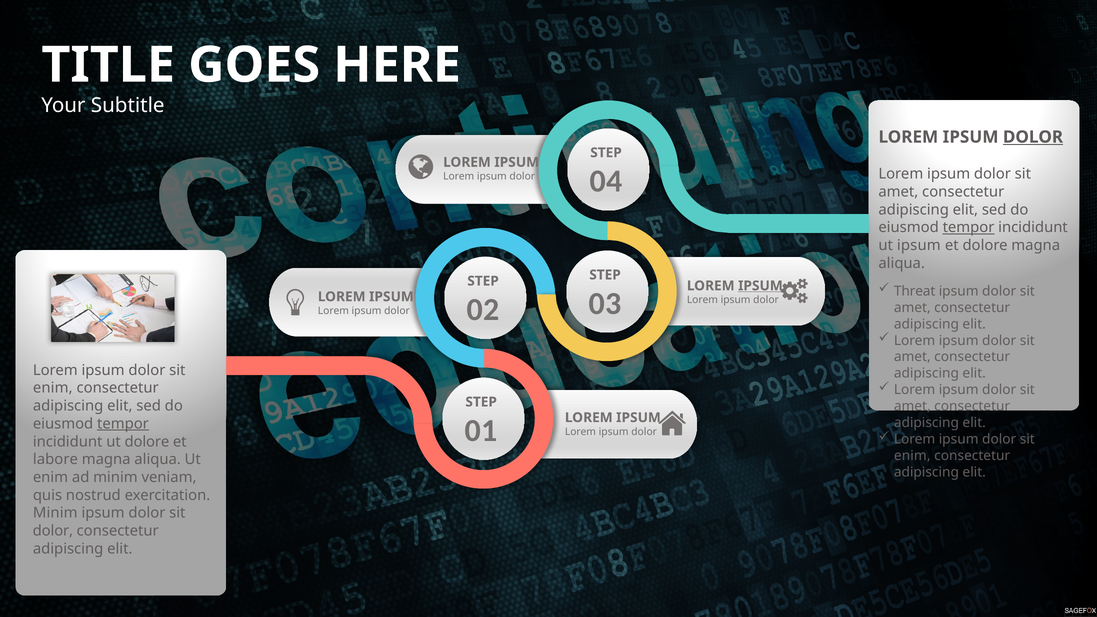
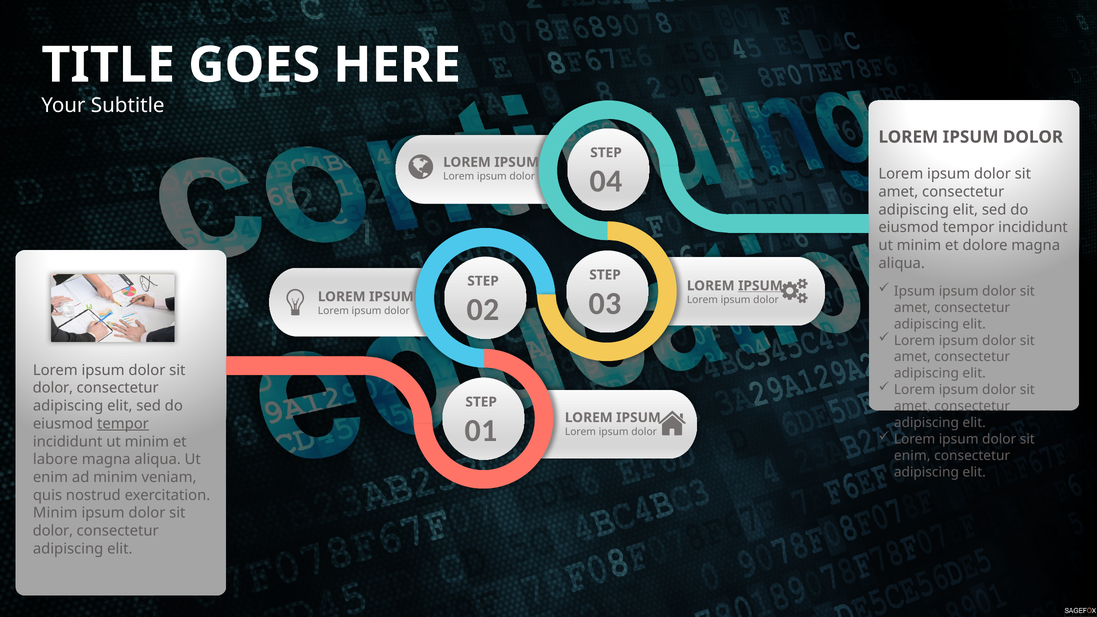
DOLOR at (1033, 137) underline: present -> none
tempor at (969, 227) underline: present -> none
ipsum at (919, 245): ipsum -> minim
Threat at (915, 291): Threat -> Ipsum
enim at (53, 388): enim -> dolor
dolore at (147, 442): dolore -> minim
